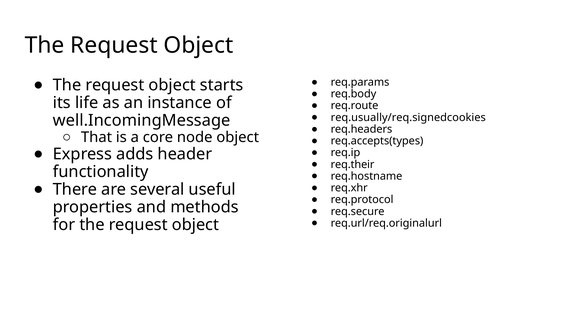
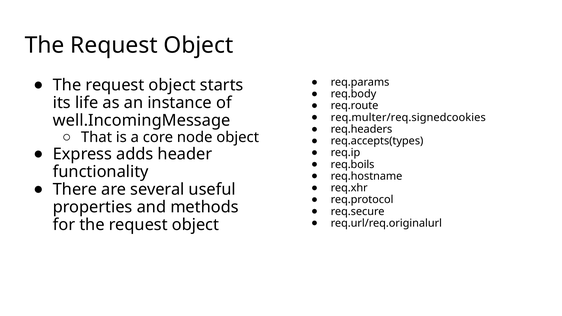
req.usually/req.signedcookies: req.usually/req.signedcookies -> req.multer/req.signedcookies
req.their: req.their -> req.boils
